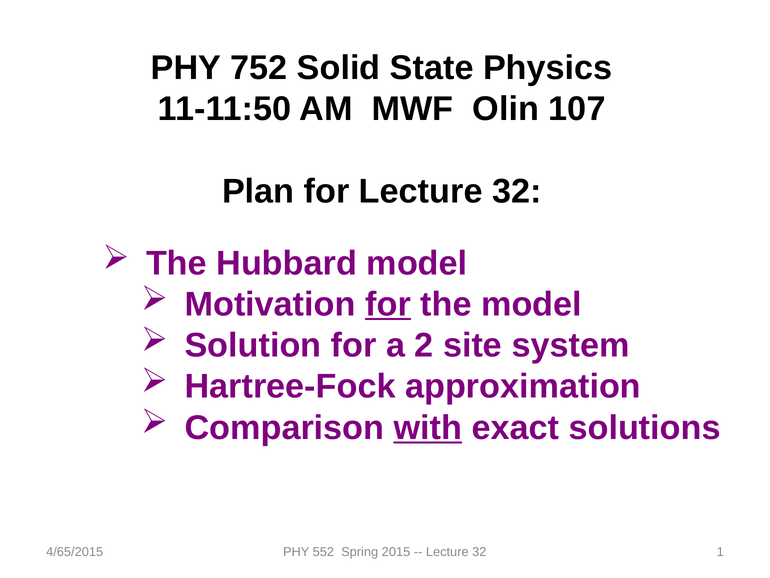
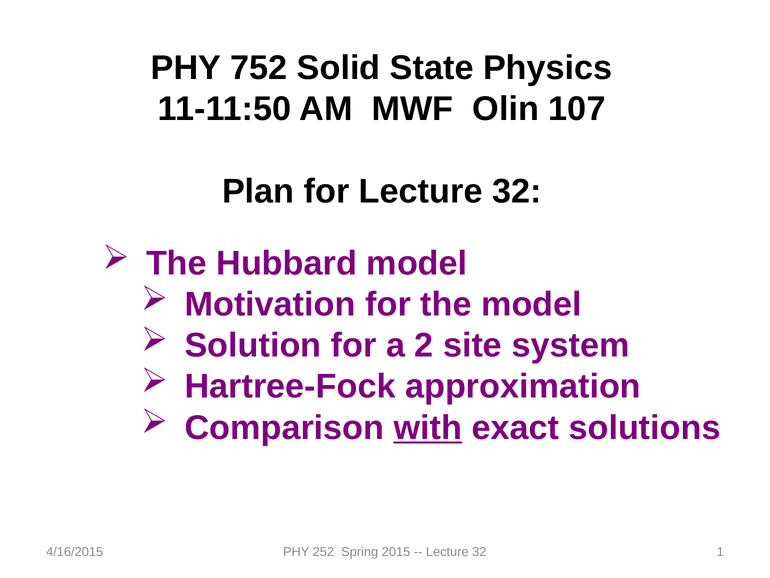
for at (388, 304) underline: present -> none
4/65/2015: 4/65/2015 -> 4/16/2015
552: 552 -> 252
